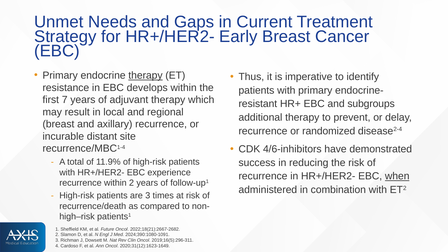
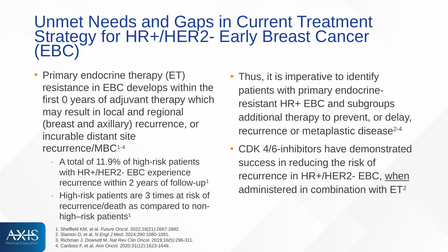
therapy at (145, 76) underline: present -> none
7: 7 -> 0
randomized: randomized -> metaplastic
